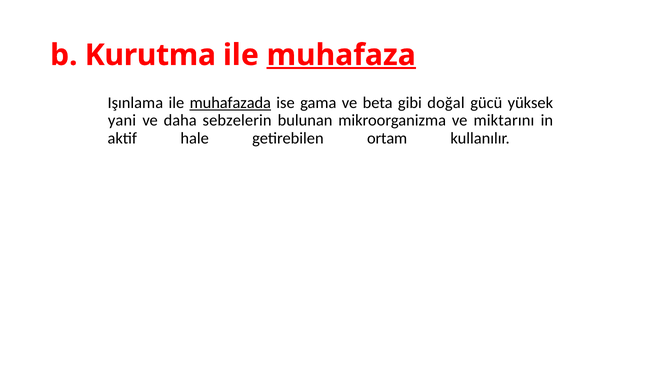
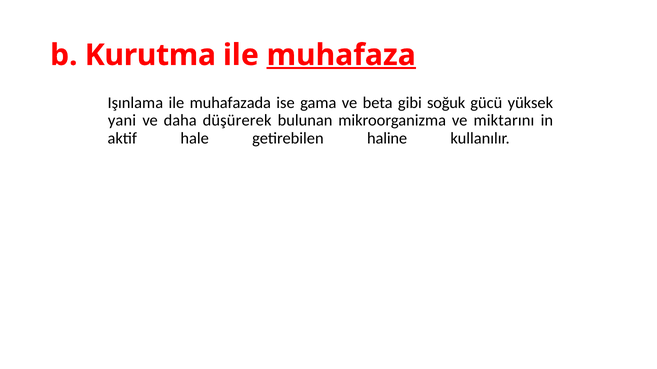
muhafazada underline: present -> none
doğal: doğal -> soğuk
sebzelerin: sebzelerin -> düşürerek
ortam: ortam -> haline
